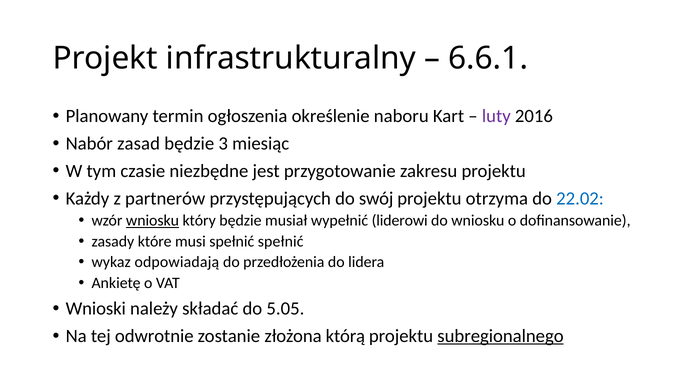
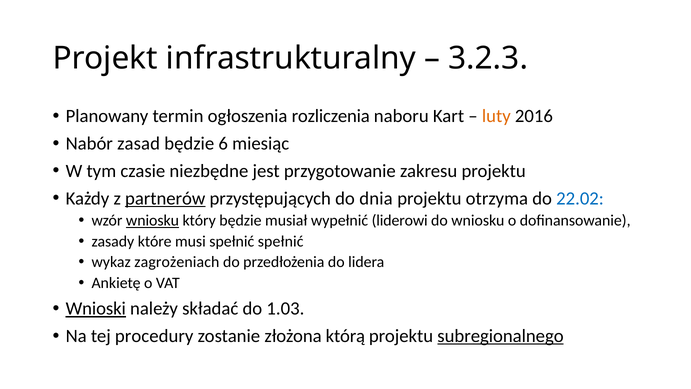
6.6.1: 6.6.1 -> 3.2.3
określenie: określenie -> rozliczenia
luty colour: purple -> orange
3: 3 -> 6
partnerów underline: none -> present
swój: swój -> dnia
odpowiadają: odpowiadają -> zagrożeniach
Wnioski underline: none -> present
5.05: 5.05 -> 1.03
odwrotnie: odwrotnie -> procedury
